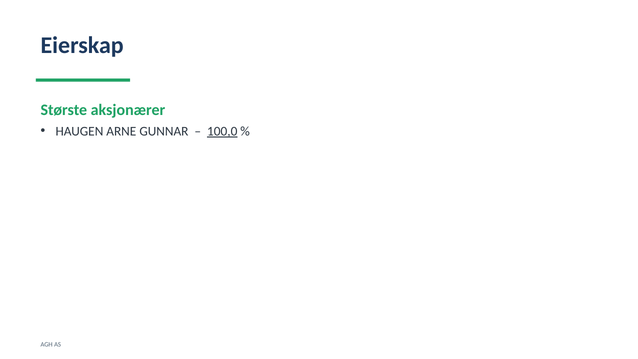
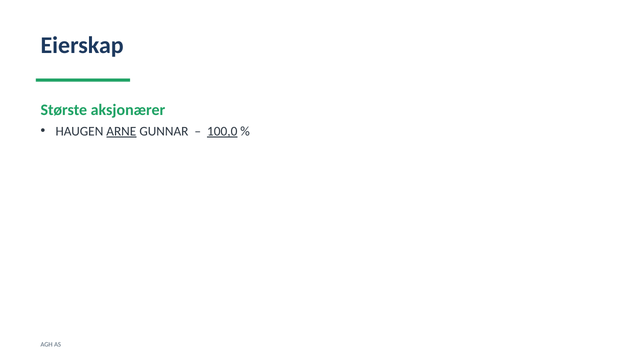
ARNE underline: none -> present
